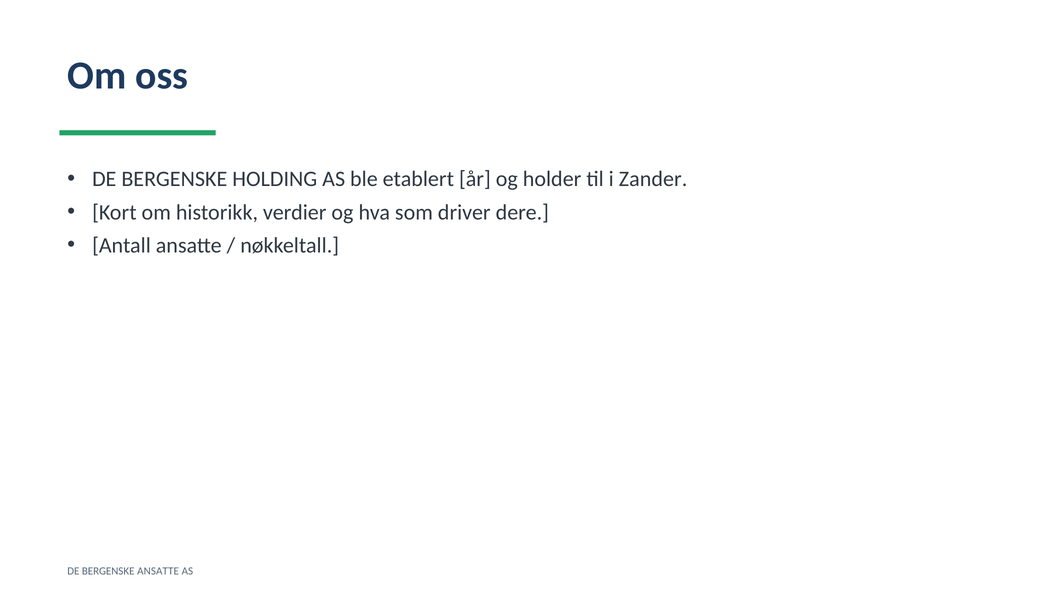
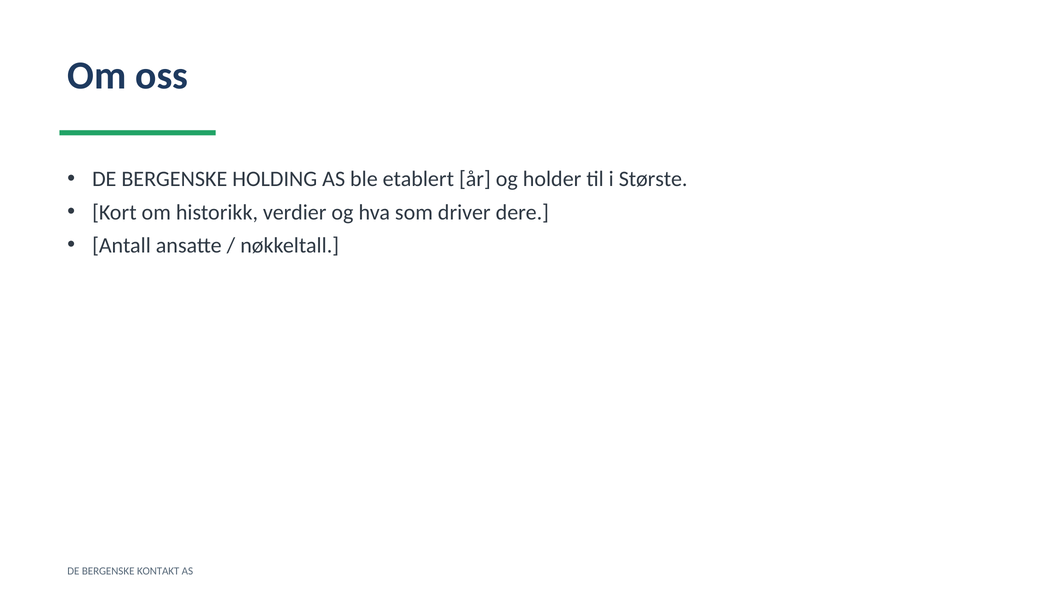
Zander: Zander -> Største
BERGENSKE ANSATTE: ANSATTE -> KONTAKT
